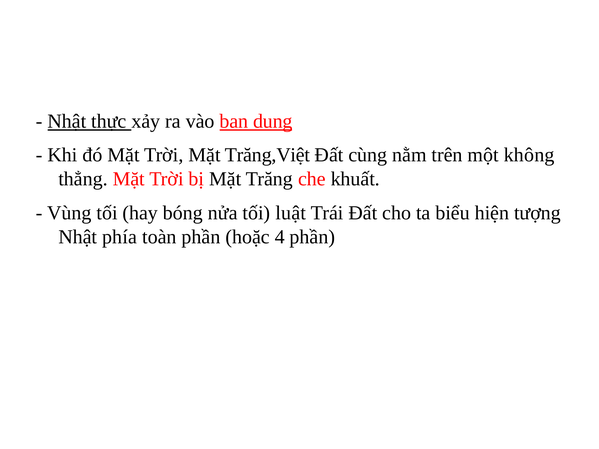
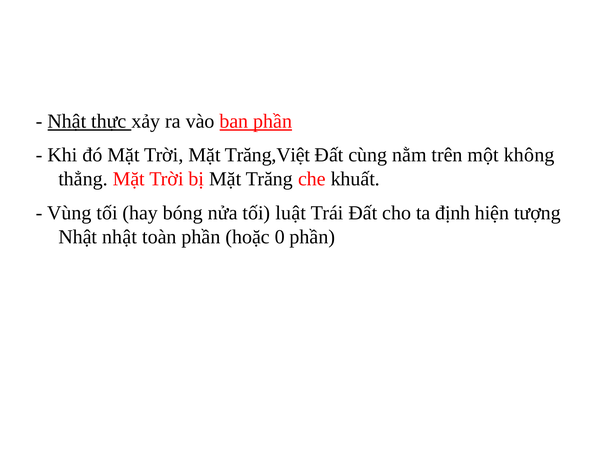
ban dung: dung -> phần
biểu: biểu -> định
Nhật phía: phía -> nhật
4: 4 -> 0
